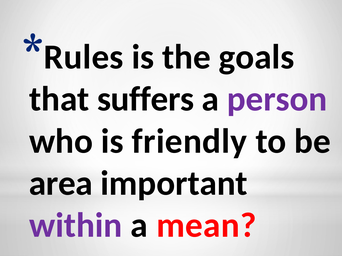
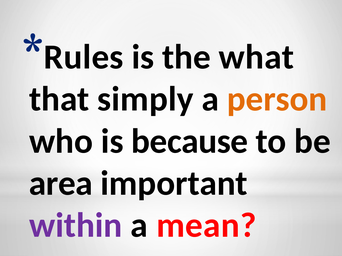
goals: goals -> what
suffers: suffers -> simply
person colour: purple -> orange
friendly: friendly -> because
